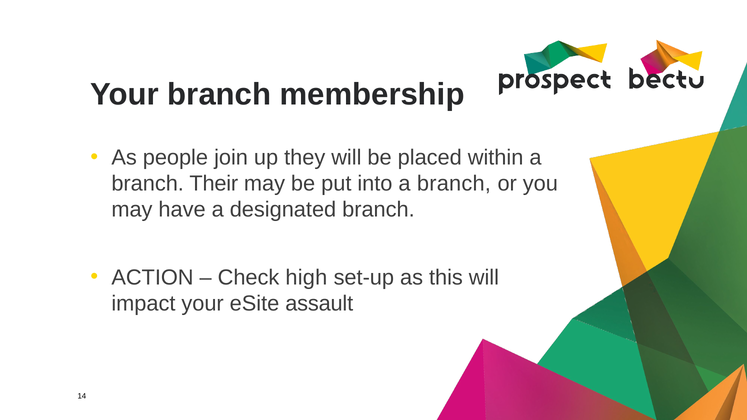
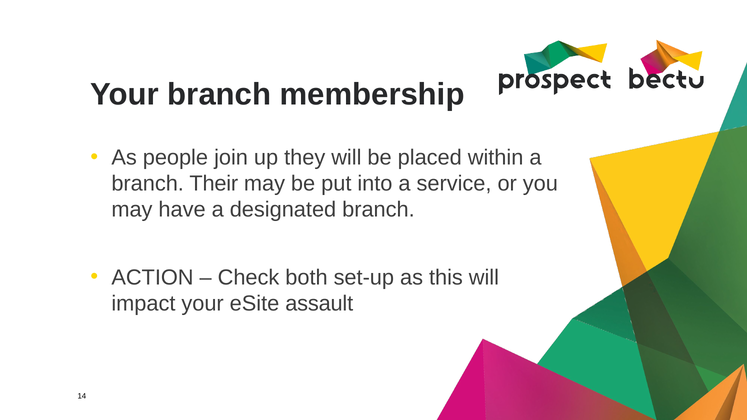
into a branch: branch -> service
high: high -> both
